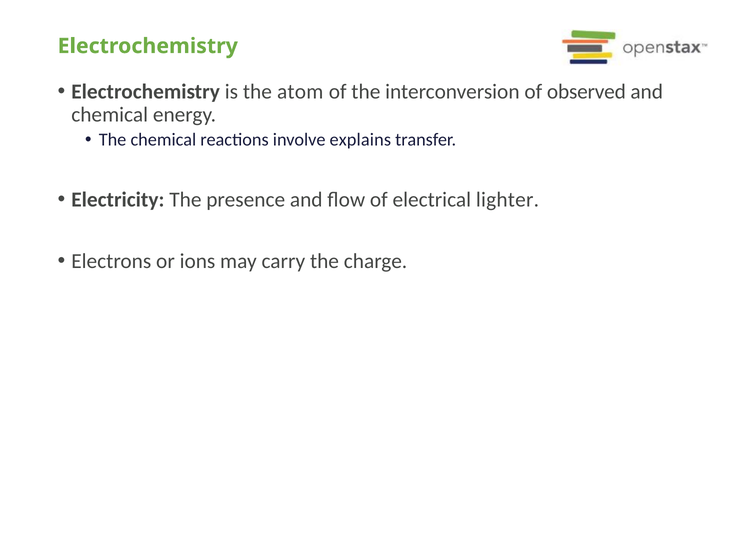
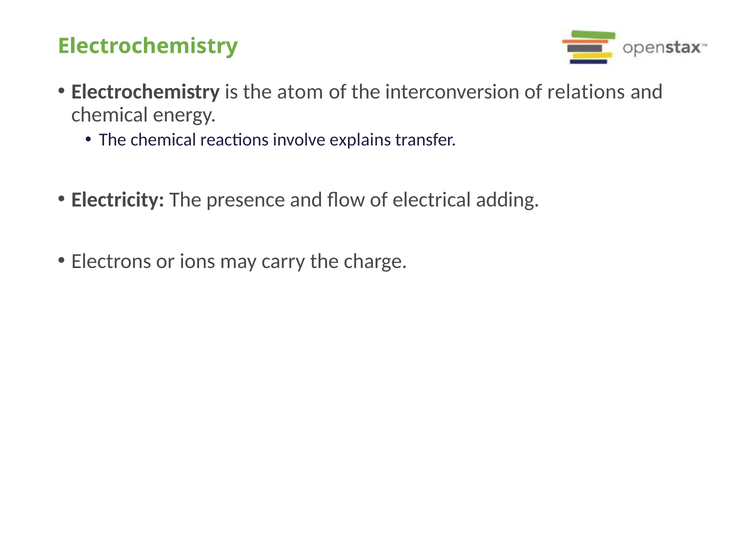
observed: observed -> relations
lighter: lighter -> adding
